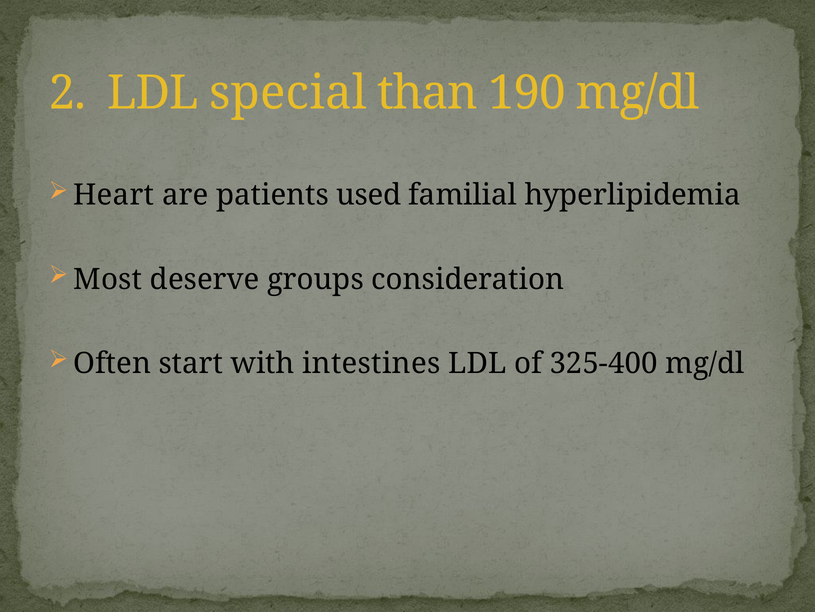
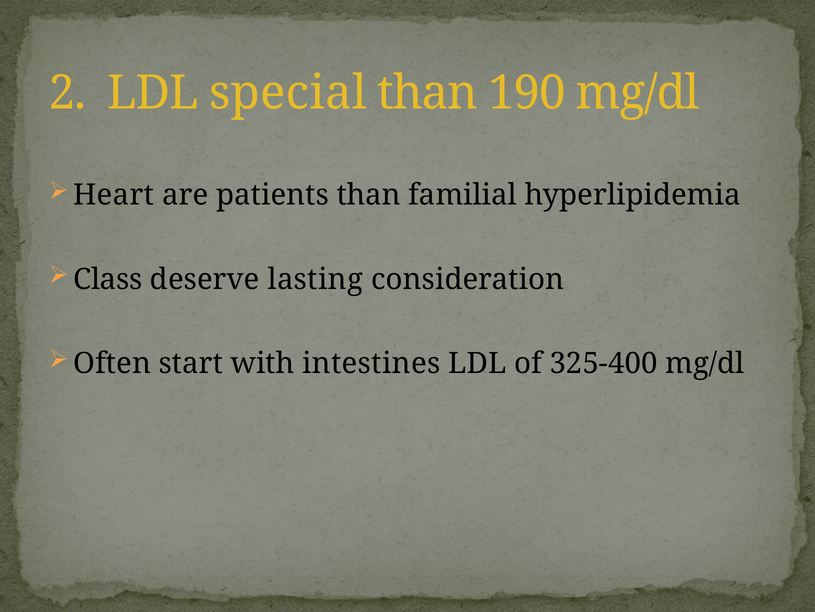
patients used: used -> than
Most: Most -> Class
groups: groups -> lasting
